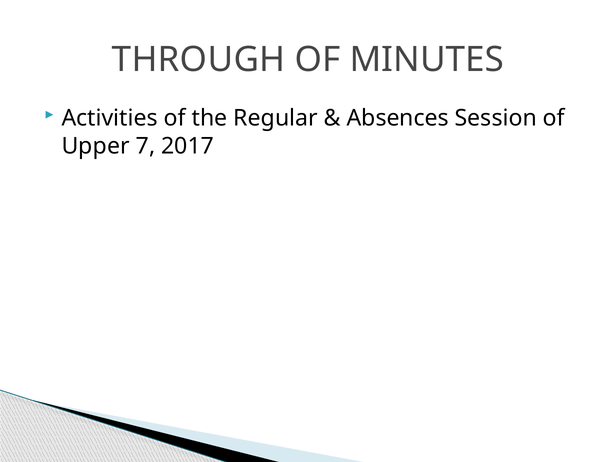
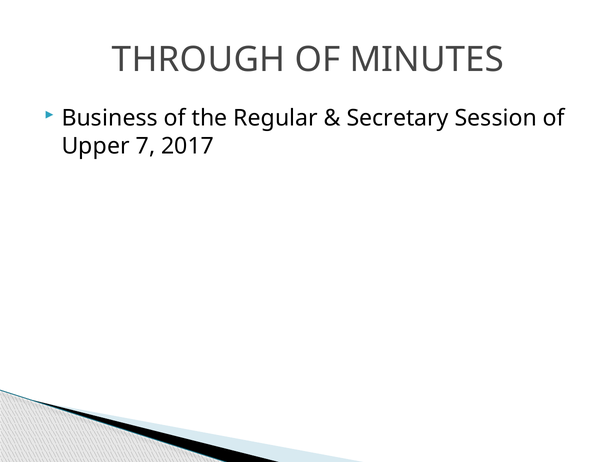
Activities: Activities -> Business
Absences: Absences -> Secretary
